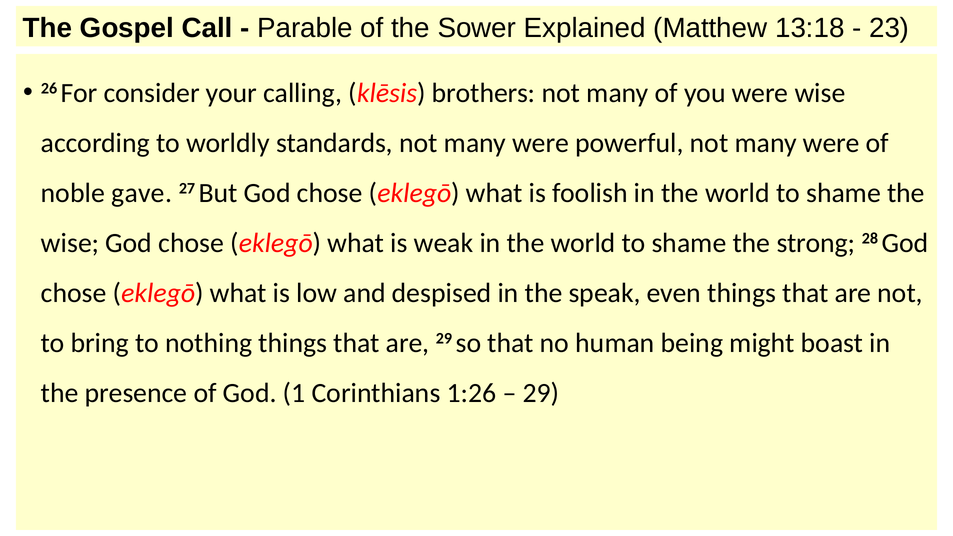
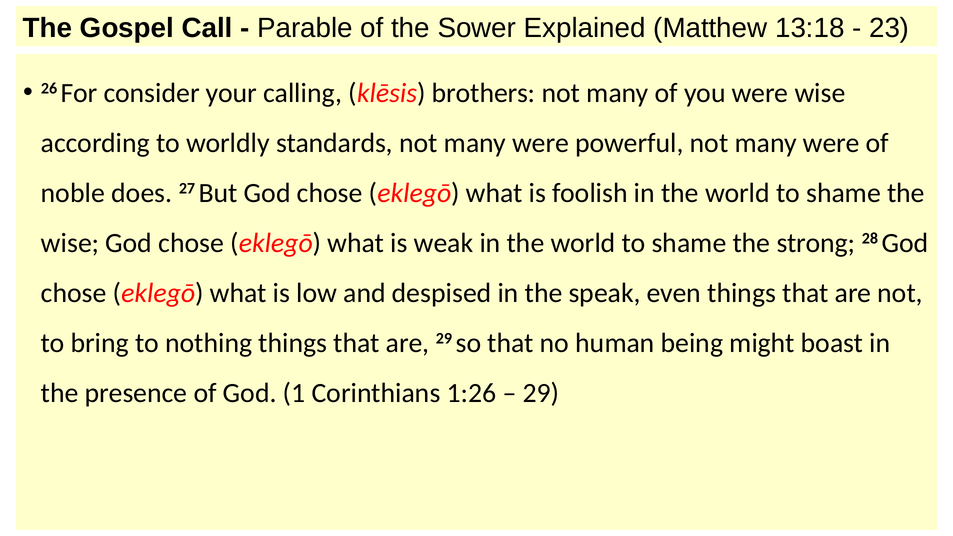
gave: gave -> does
